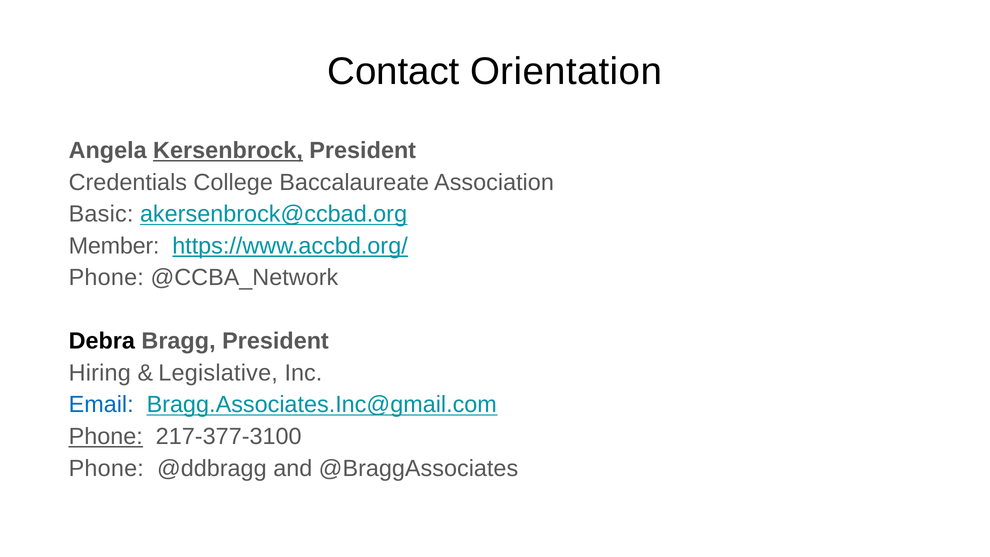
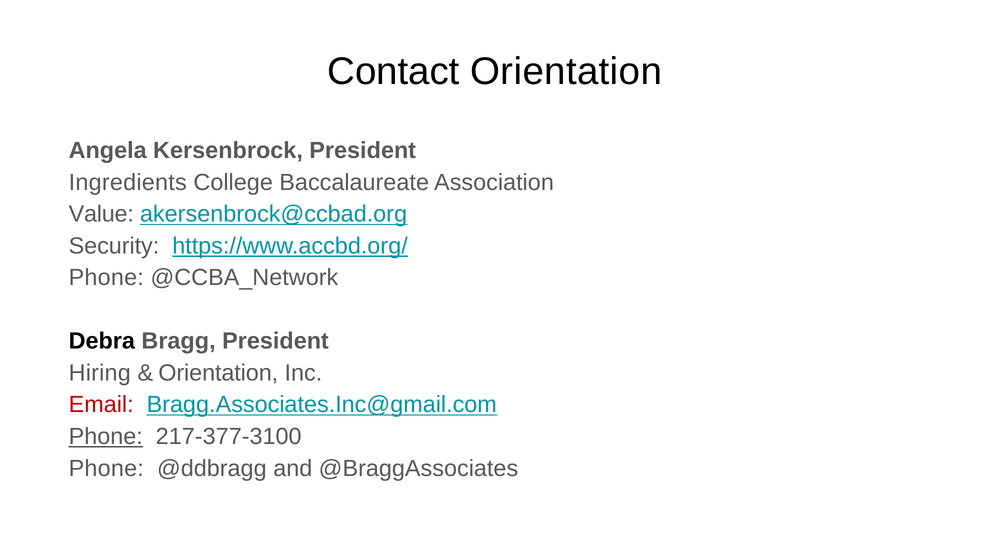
Kersenbrock underline: present -> none
Credentials: Credentials -> Ingredients
Basic: Basic -> Value
Member: Member -> Security
Legislative at (218, 373): Legislative -> Orientation
Email colour: blue -> red
